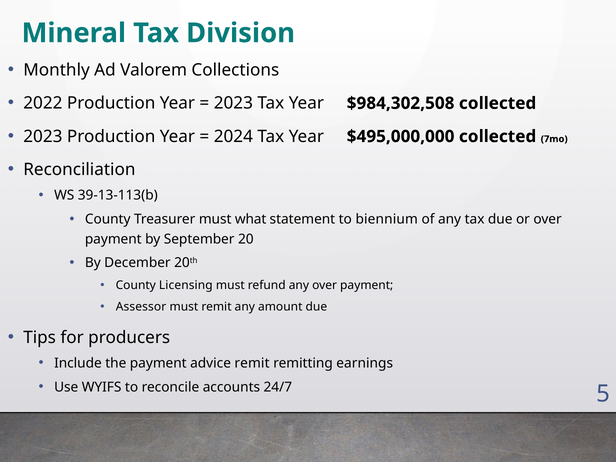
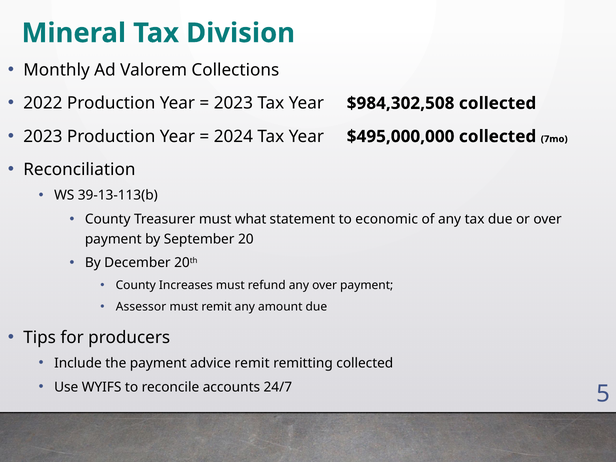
biennium: biennium -> economic
Licensing: Licensing -> Increases
remitting earnings: earnings -> collected
